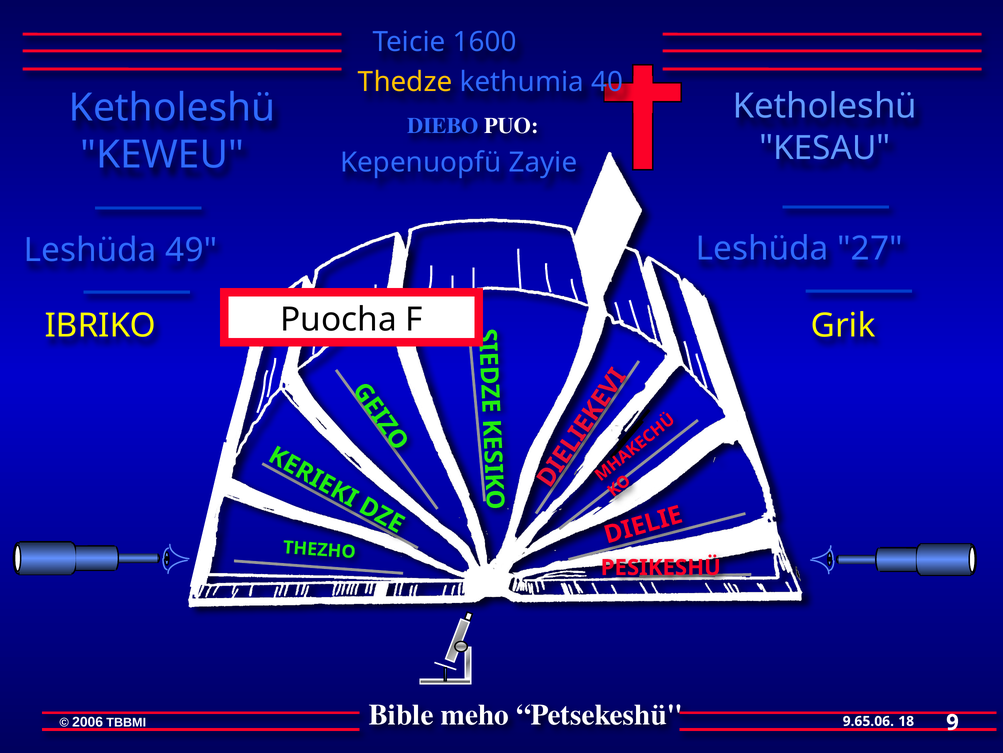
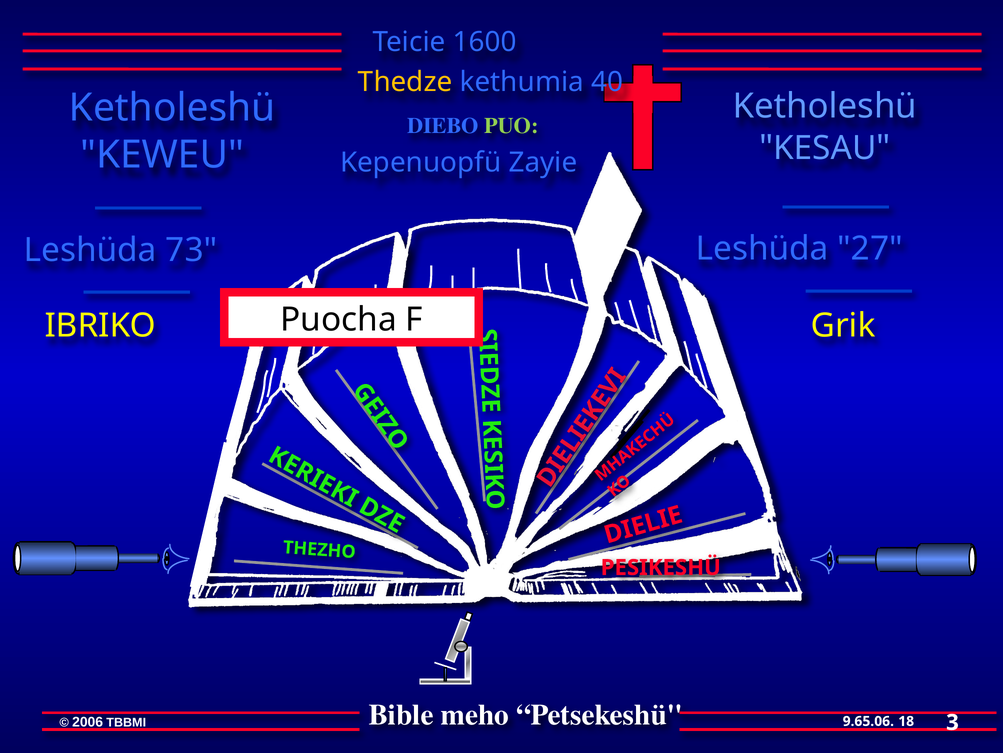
PUO colour: white -> light green
49: 49 -> 73
9: 9 -> 3
